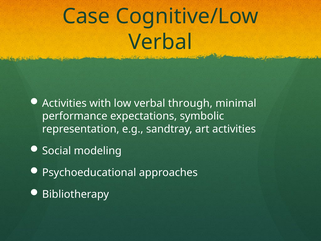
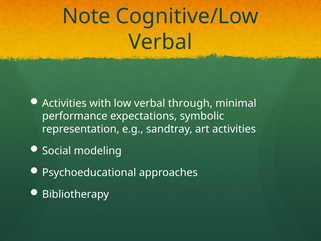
Case: Case -> Note
